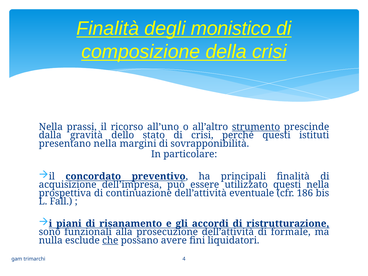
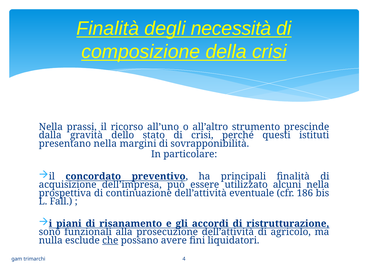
monistico: monistico -> necessità
strumento underline: present -> none
utilizzato questi: questi -> alcuni
formale: formale -> agricolo
